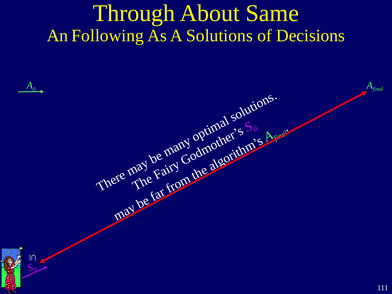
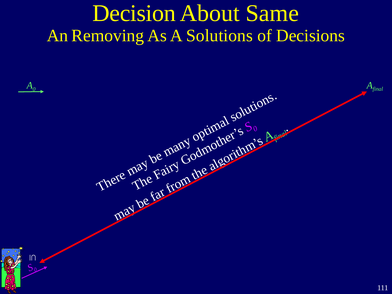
Through: Through -> Decision
Following: Following -> Removing
